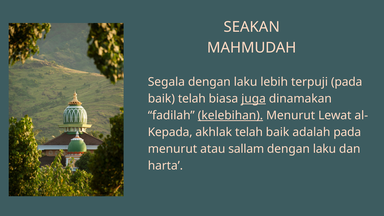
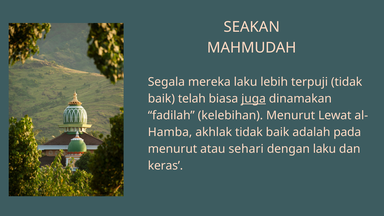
Segala dengan: dengan -> mereka
terpuji pada: pada -> tidak
kelebihan underline: present -> none
Kepada: Kepada -> Hamba
akhlak telah: telah -> tidak
sallam: sallam -> sehari
harta: harta -> keras
